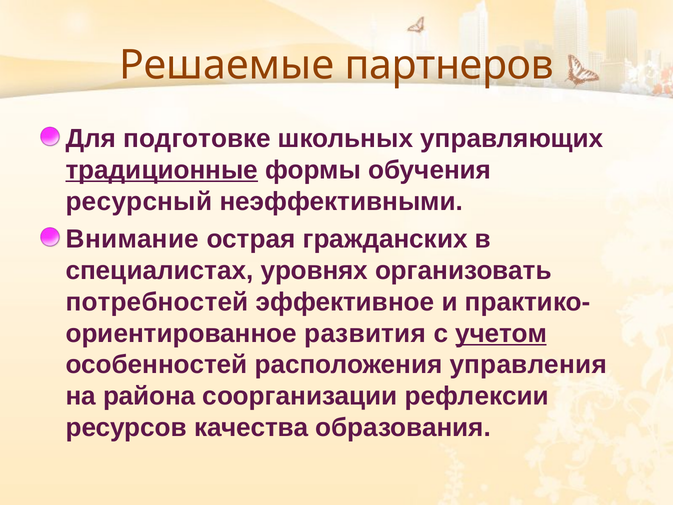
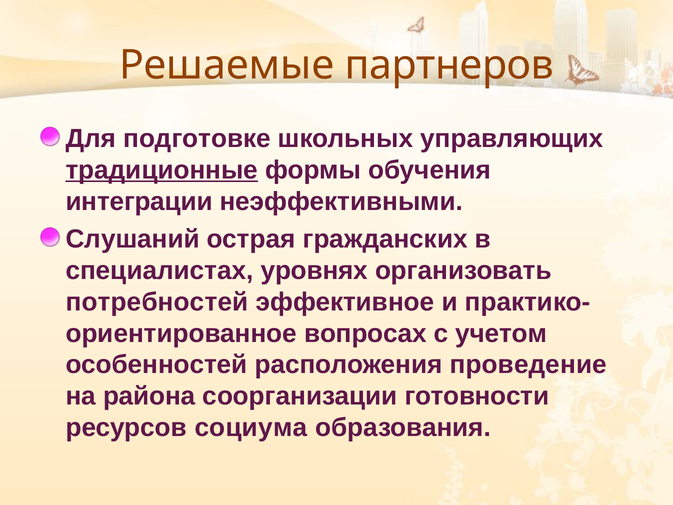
ресурсный: ресурсный -> интеграции
Внимание: Внимание -> Слушаний
развития: развития -> вопросах
учетом underline: present -> none
управления: управления -> проведение
рефлексии: рефлексии -> готовности
качества: качества -> социума
